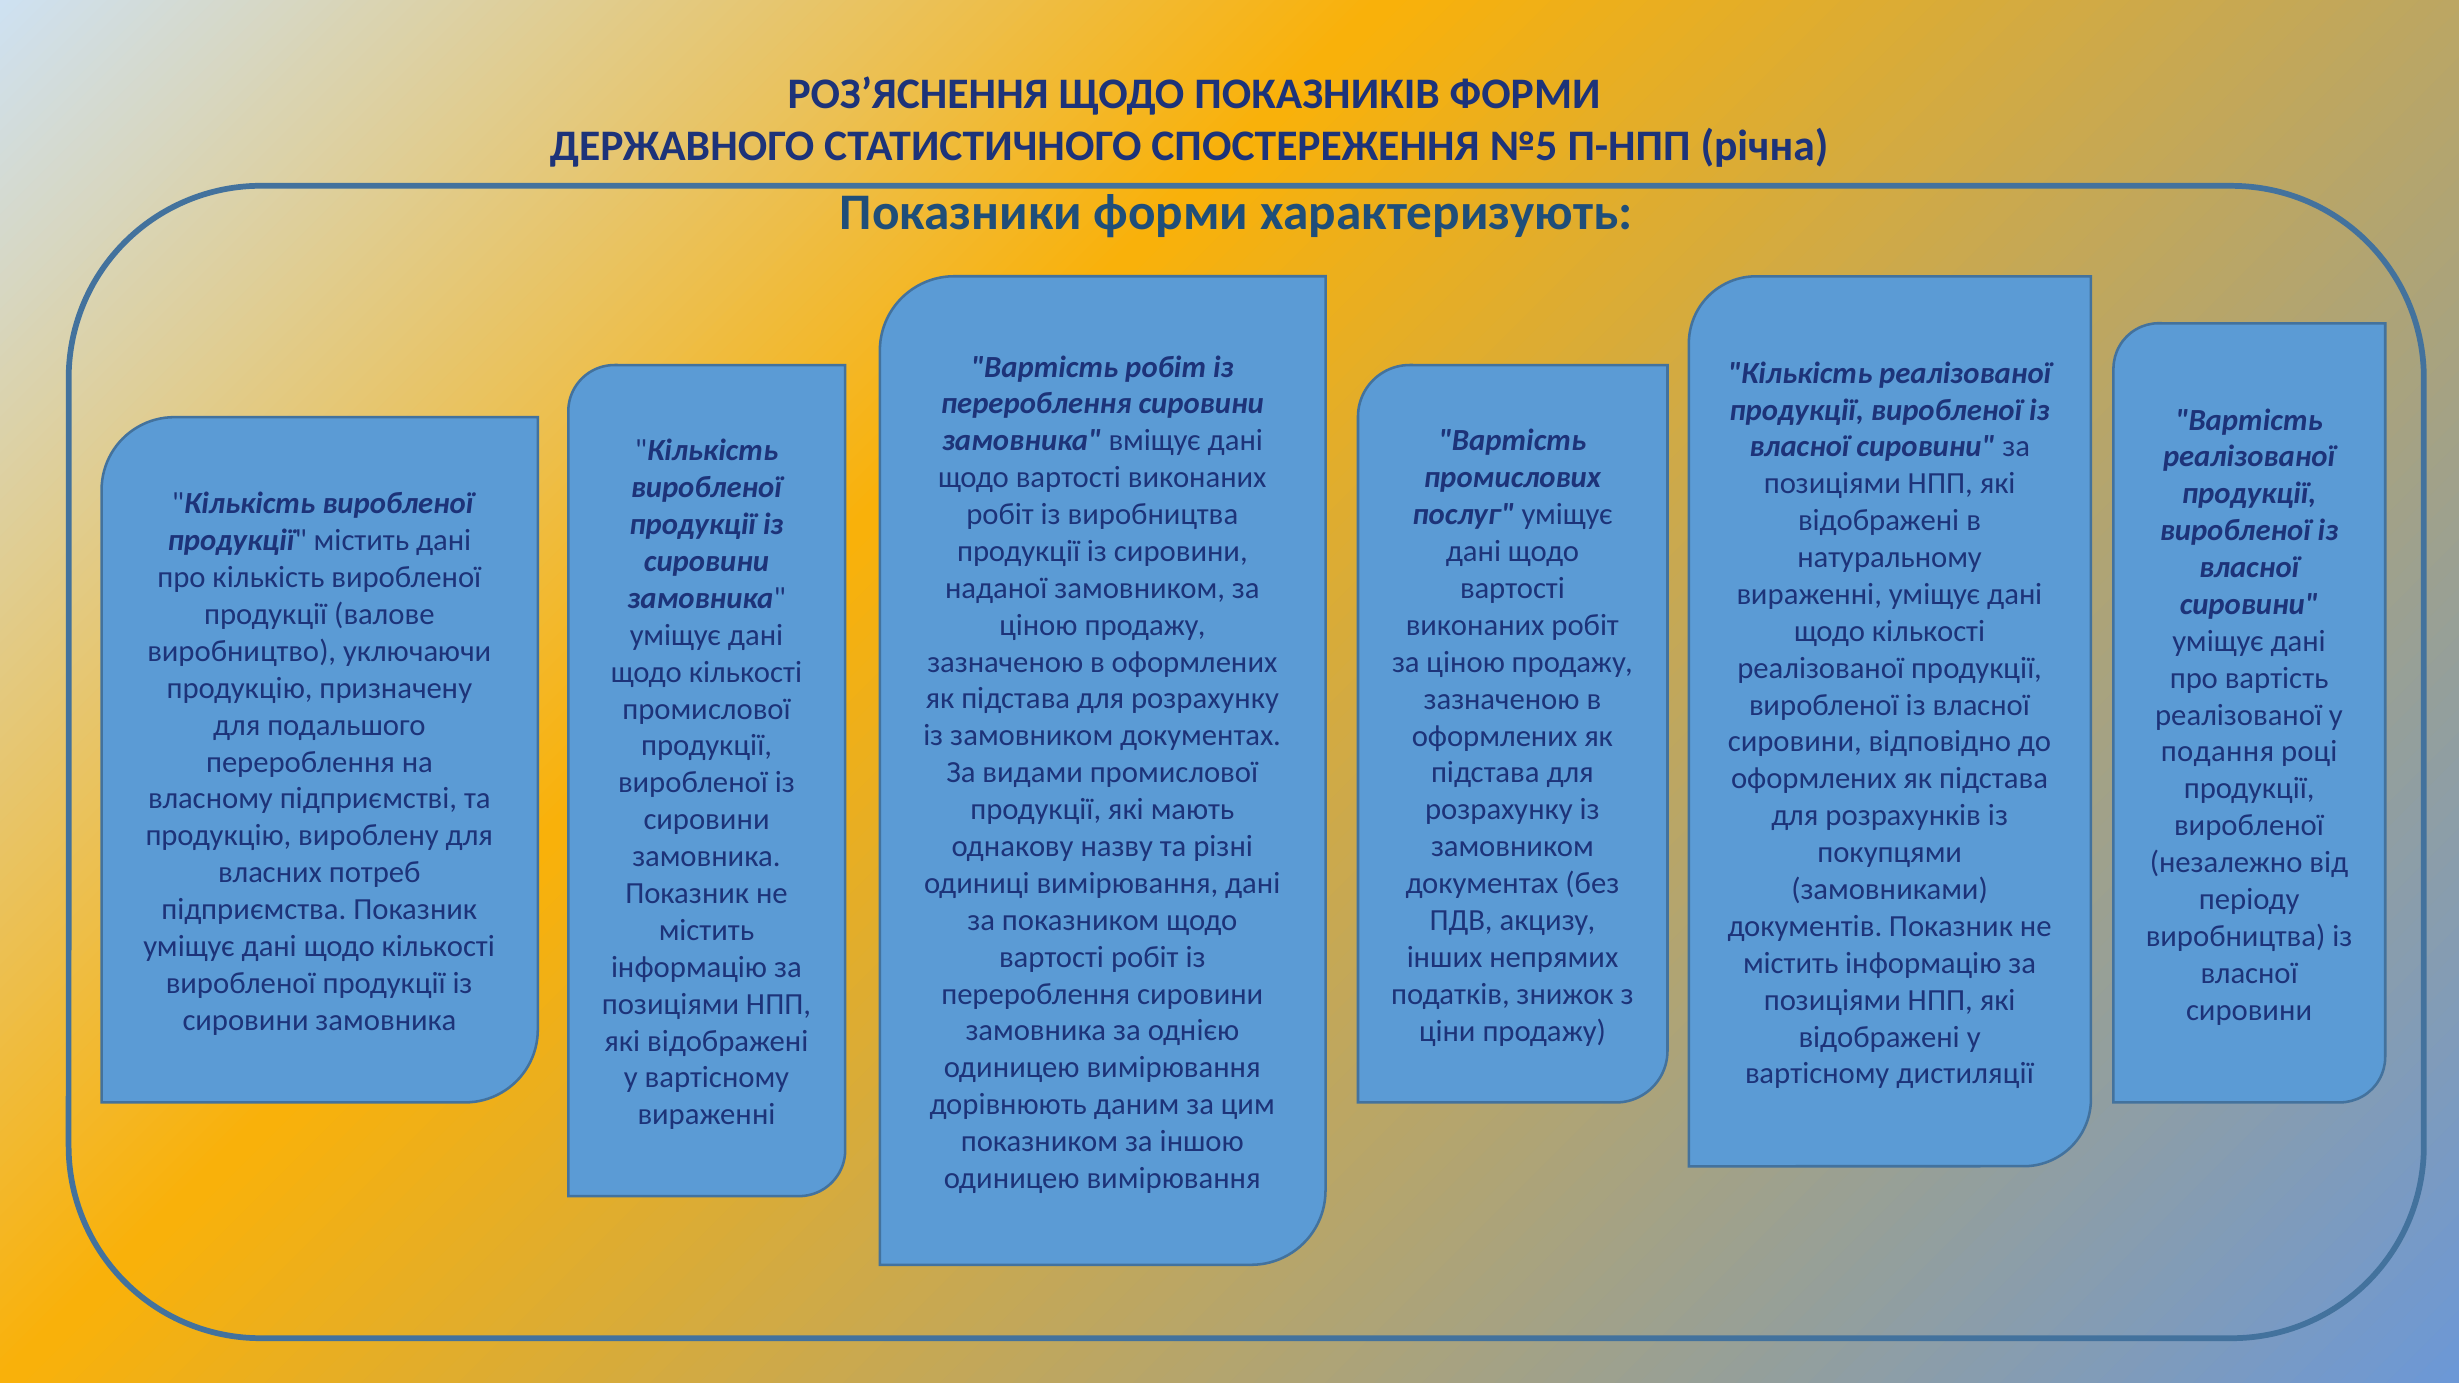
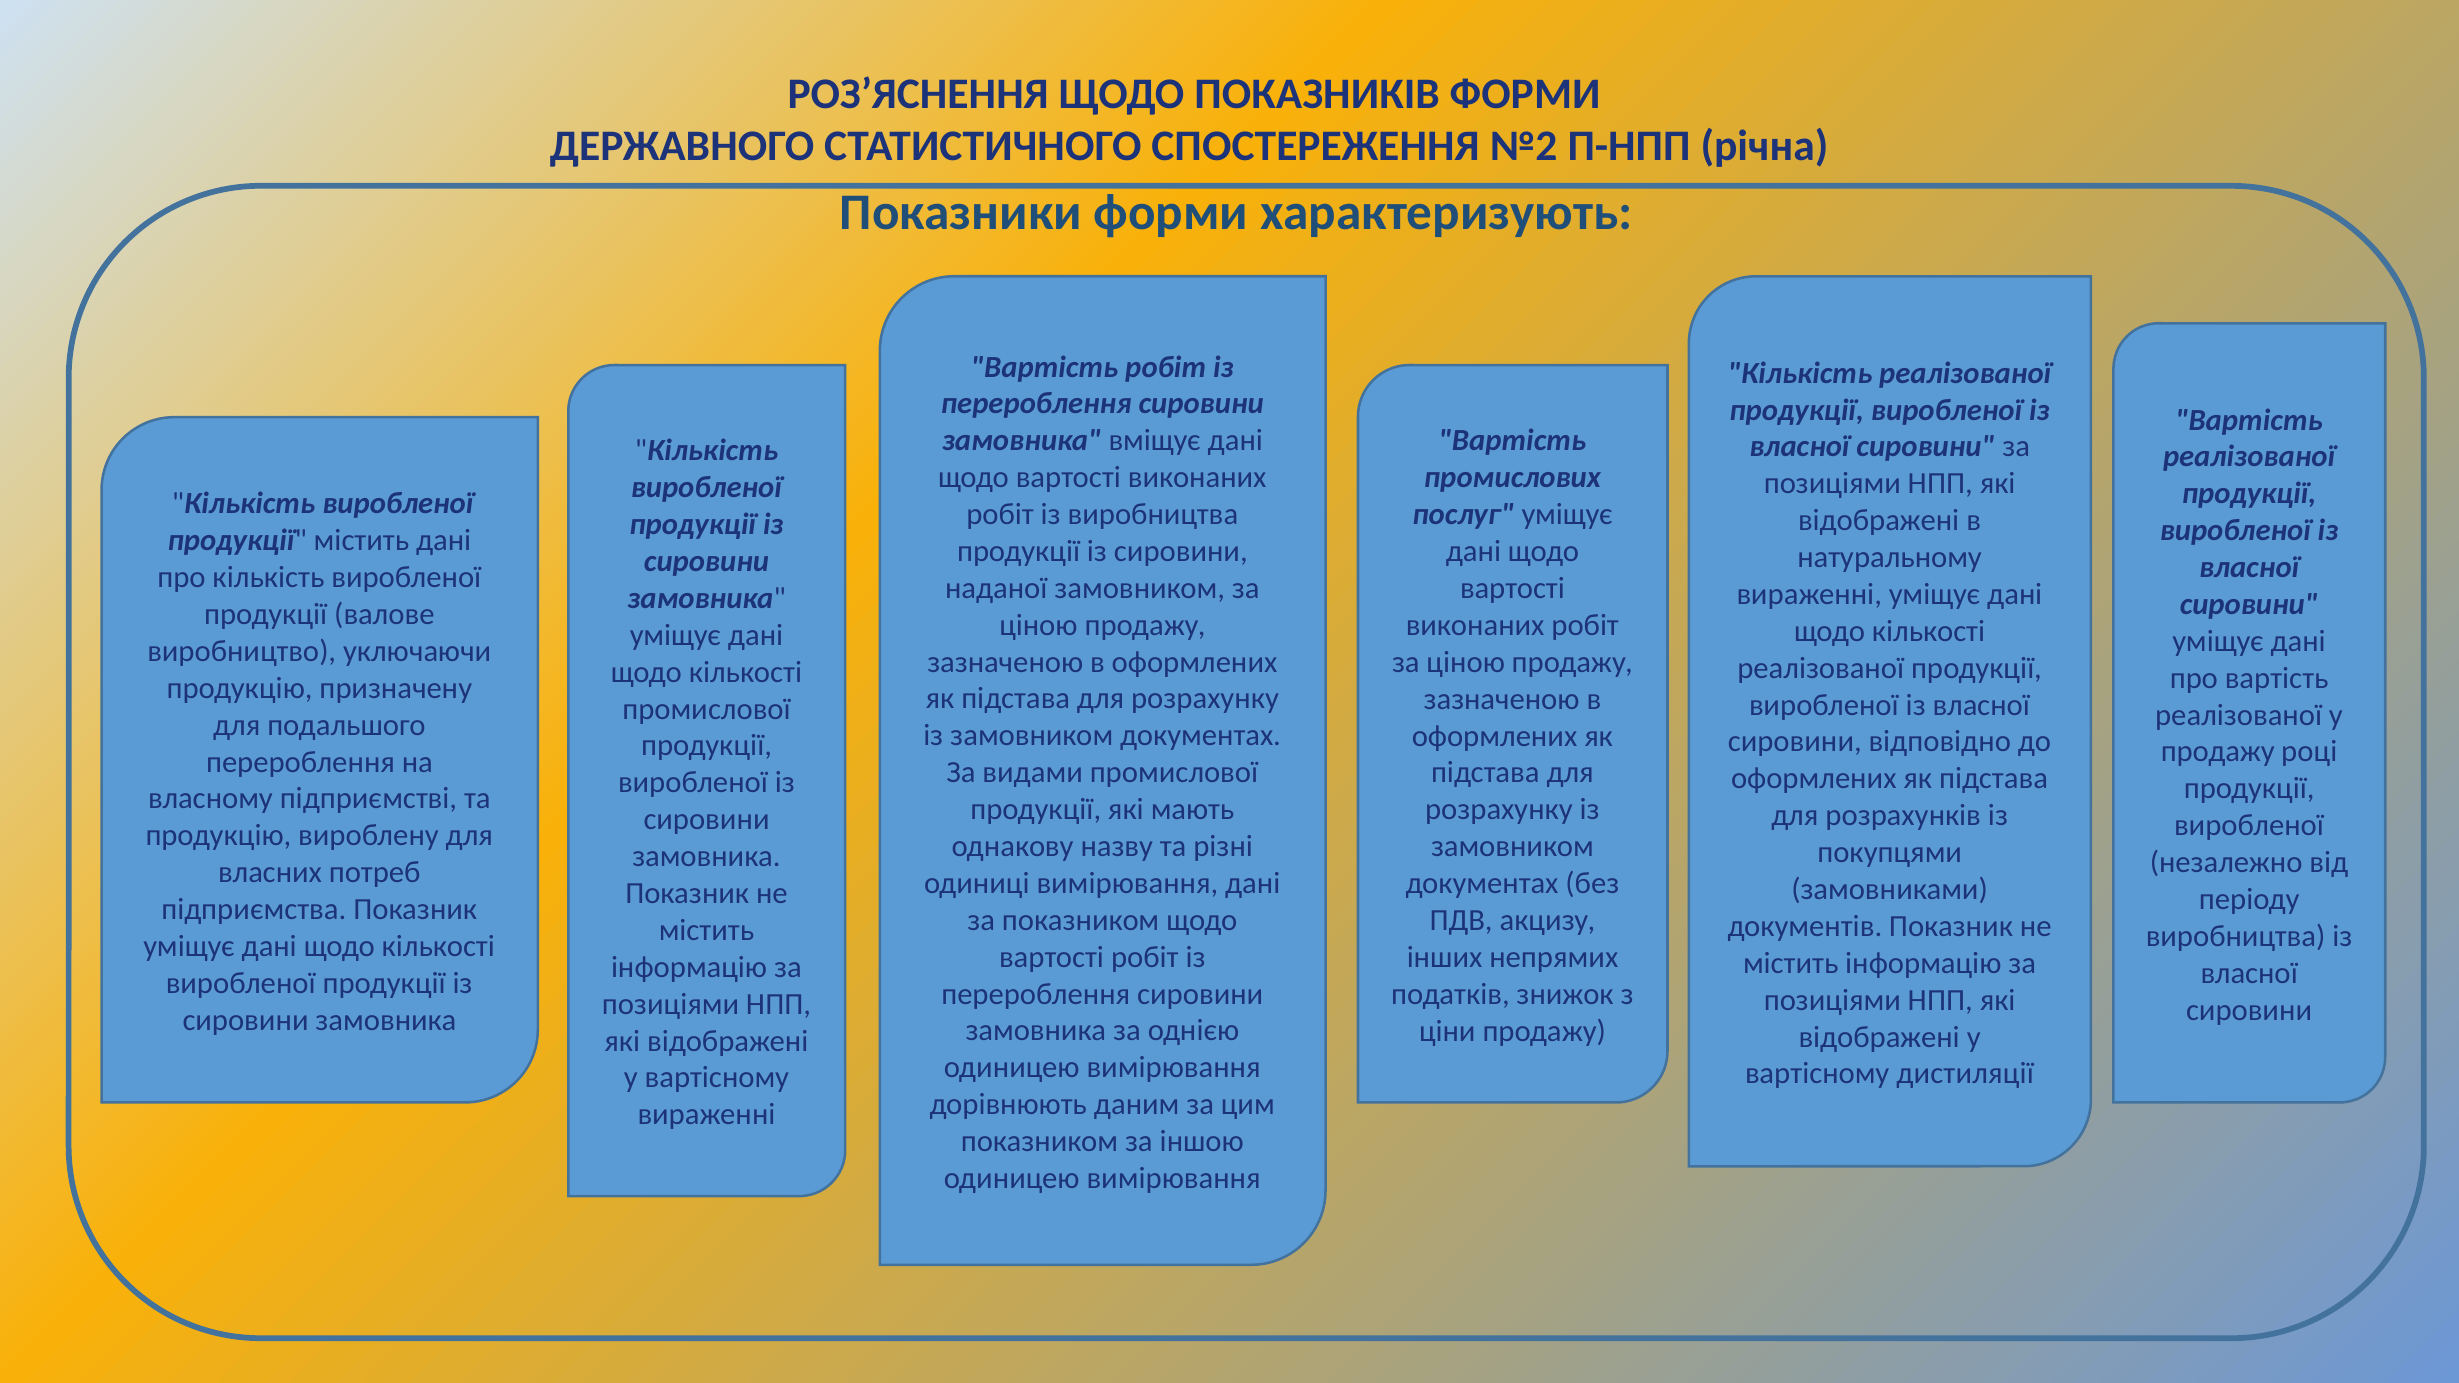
№5: №5 -> №2
подання at (2218, 752): подання -> продажу
